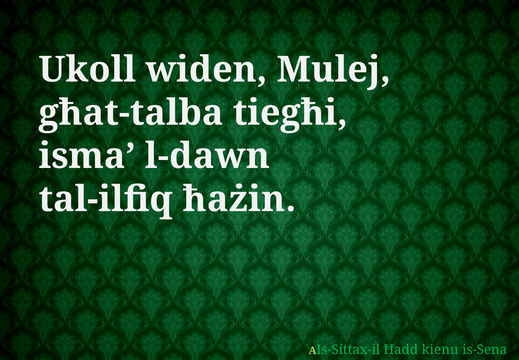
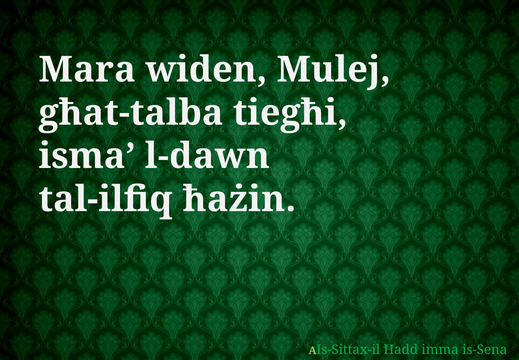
Ukoll: Ukoll -> Mara
kienu: kienu -> imma
